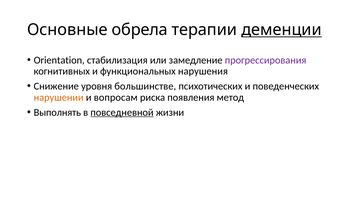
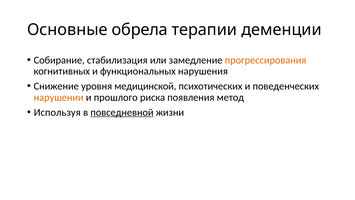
деменции underline: present -> none
Orientation: Orientation -> Собирание
прогрессирования colour: purple -> orange
большинстве: большинстве -> медицинской
вопросам: вопросам -> прошлого
Выполнять: Выполнять -> Используя
